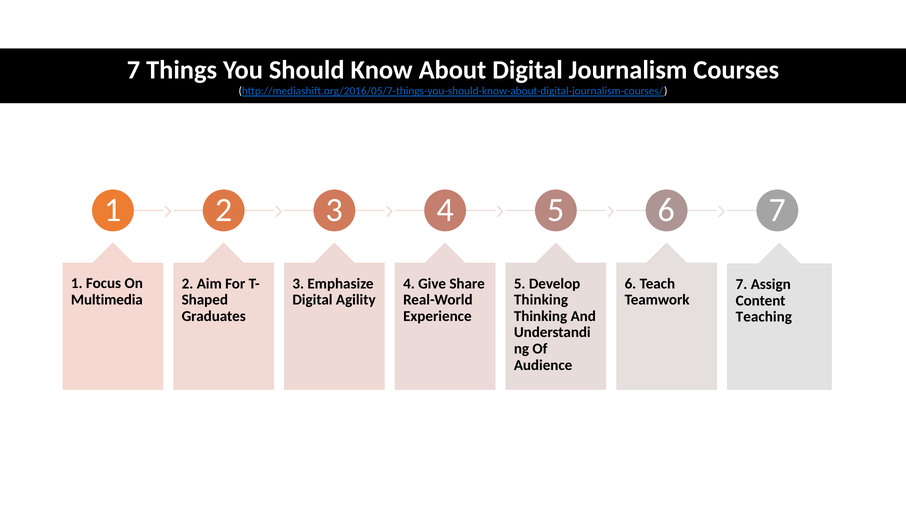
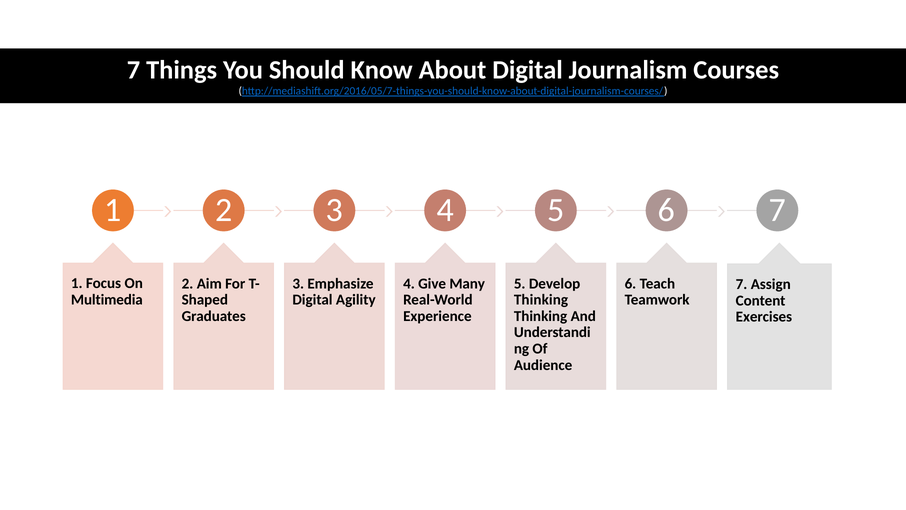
Share: Share -> Many
Teaching: Teaching -> Exercises
